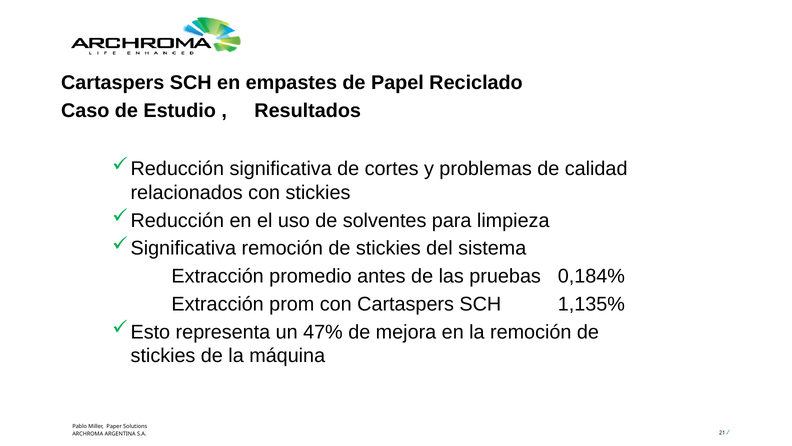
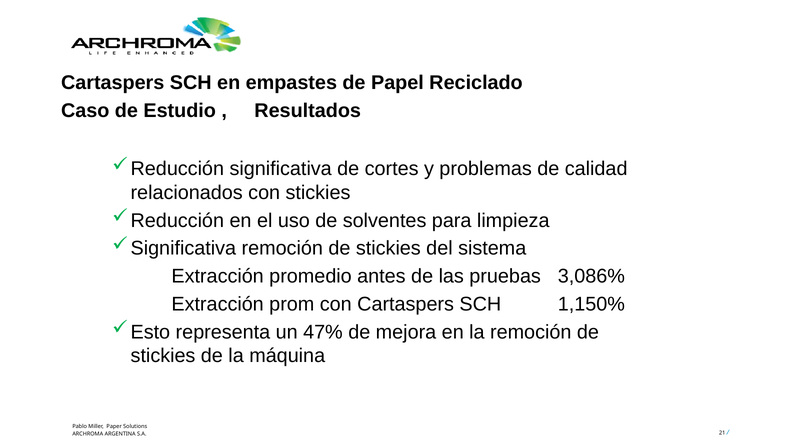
0,184%: 0,184% -> 3,086%
1,135%: 1,135% -> 1,150%
